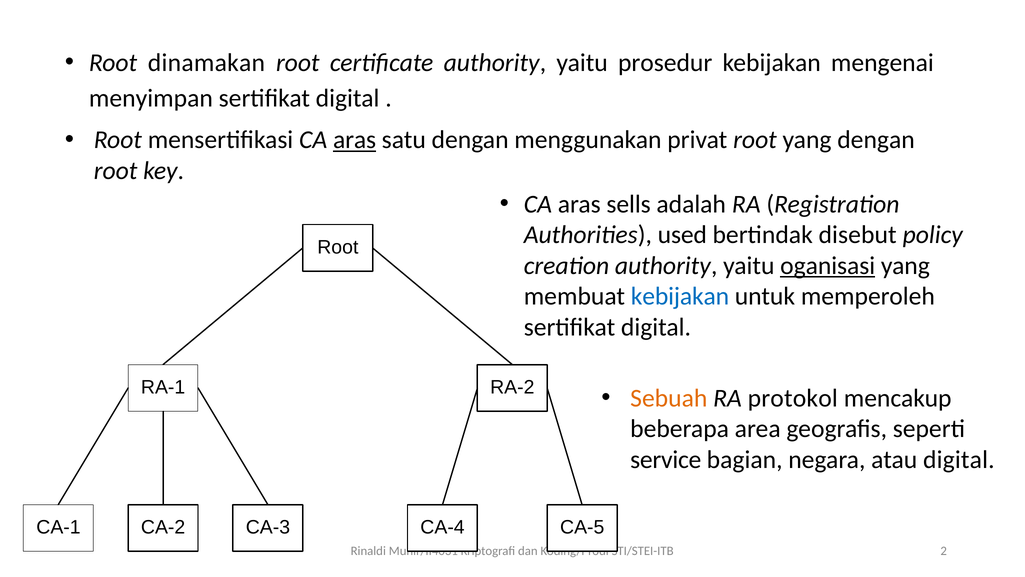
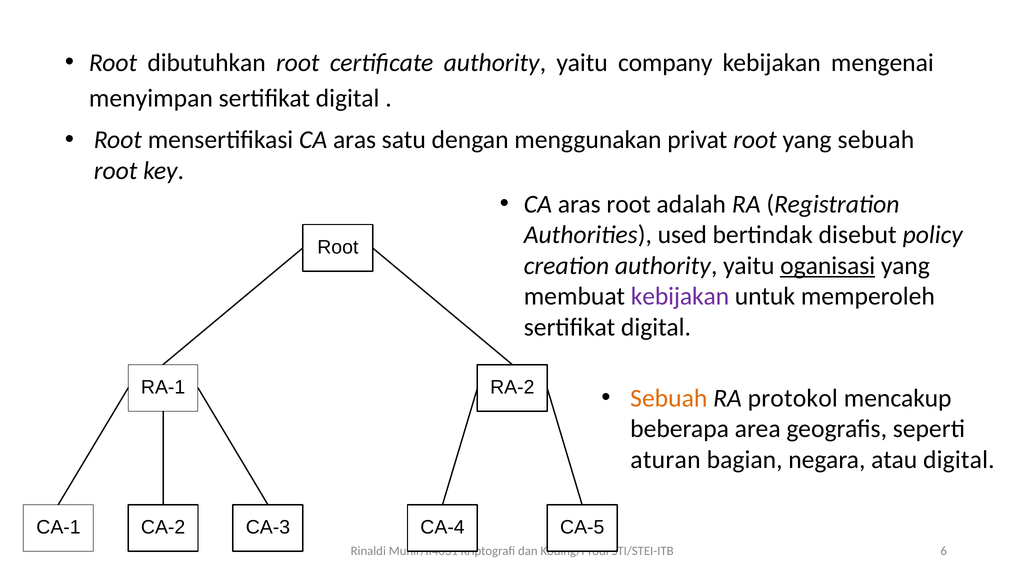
dinamakan: dinamakan -> dibutuhkan
prosedur: prosedur -> company
aras at (355, 140) underline: present -> none
yang dengan: dengan -> sebuah
aras sells: sells -> root
kebijakan at (680, 296) colour: blue -> purple
service: service -> aturan
2: 2 -> 6
